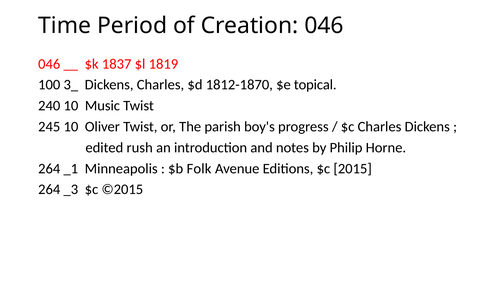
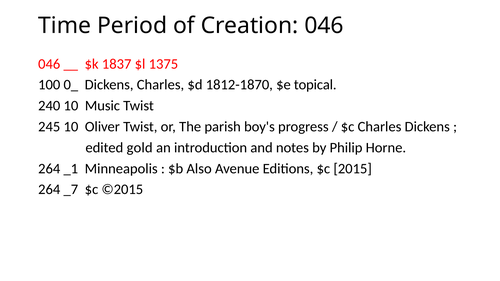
1819: 1819 -> 1375
3_: 3_ -> 0_
rush: rush -> gold
Folk: Folk -> Also
_3: _3 -> _7
